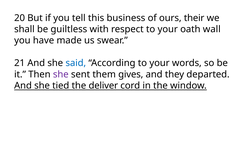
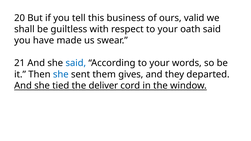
their: their -> valid
oath wall: wall -> said
she at (61, 74) colour: purple -> blue
